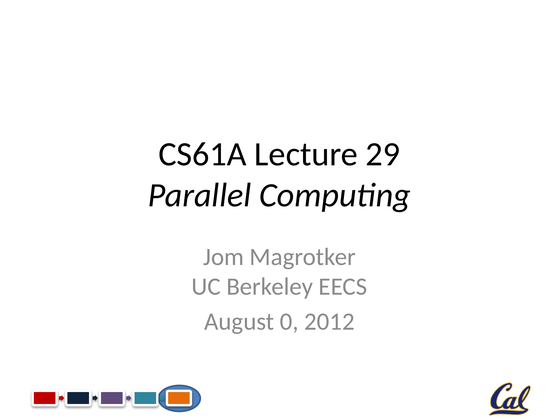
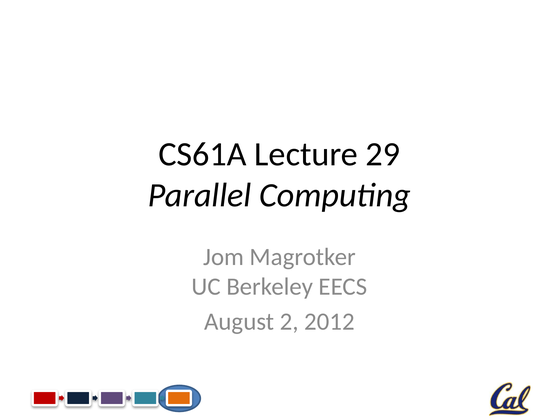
0: 0 -> 2
